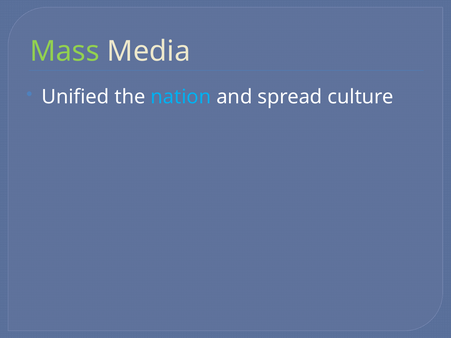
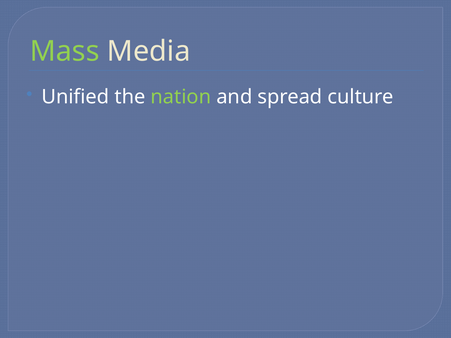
nation colour: light blue -> light green
